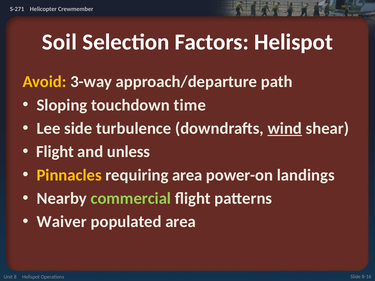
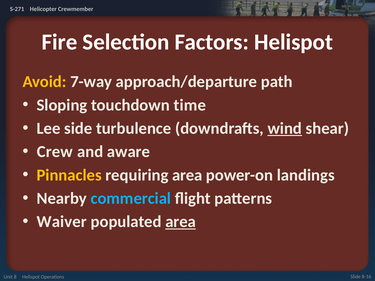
Soil: Soil -> Fire
3-way: 3-way -> 7-way
Flight at (55, 152): Flight -> Crew
unless: unless -> aware
commercial colour: light green -> light blue
area at (181, 222) underline: none -> present
